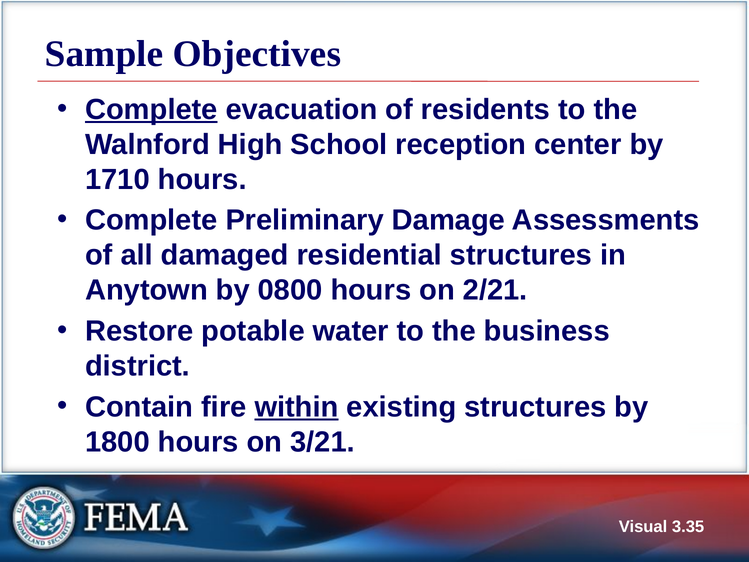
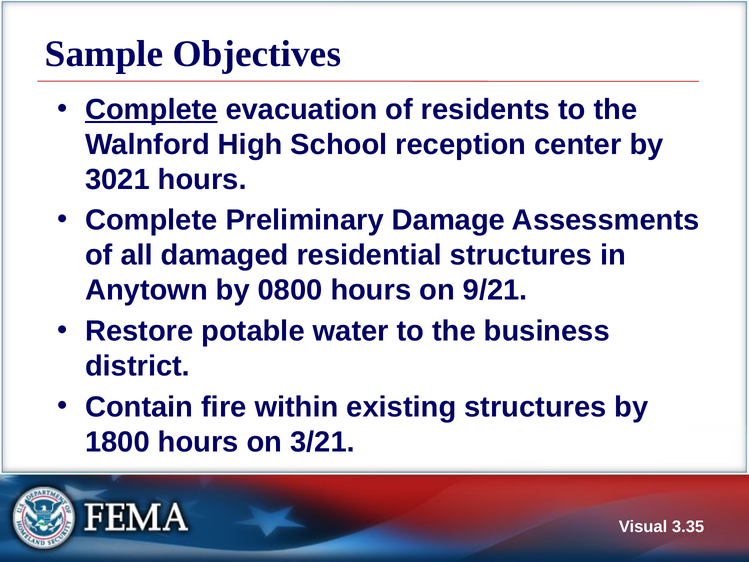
1710: 1710 -> 3021
2/21: 2/21 -> 9/21
within underline: present -> none
